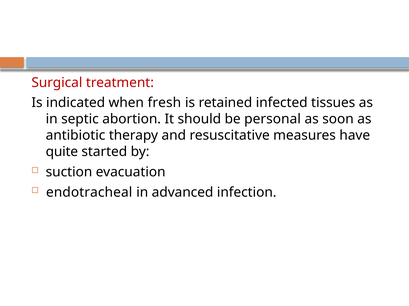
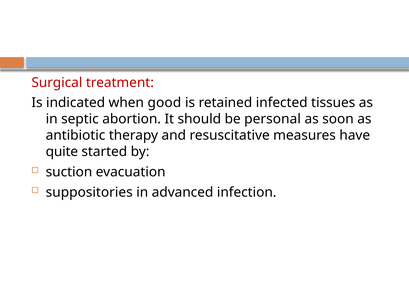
fresh: fresh -> good
endotracheal: endotracheal -> suppositories
